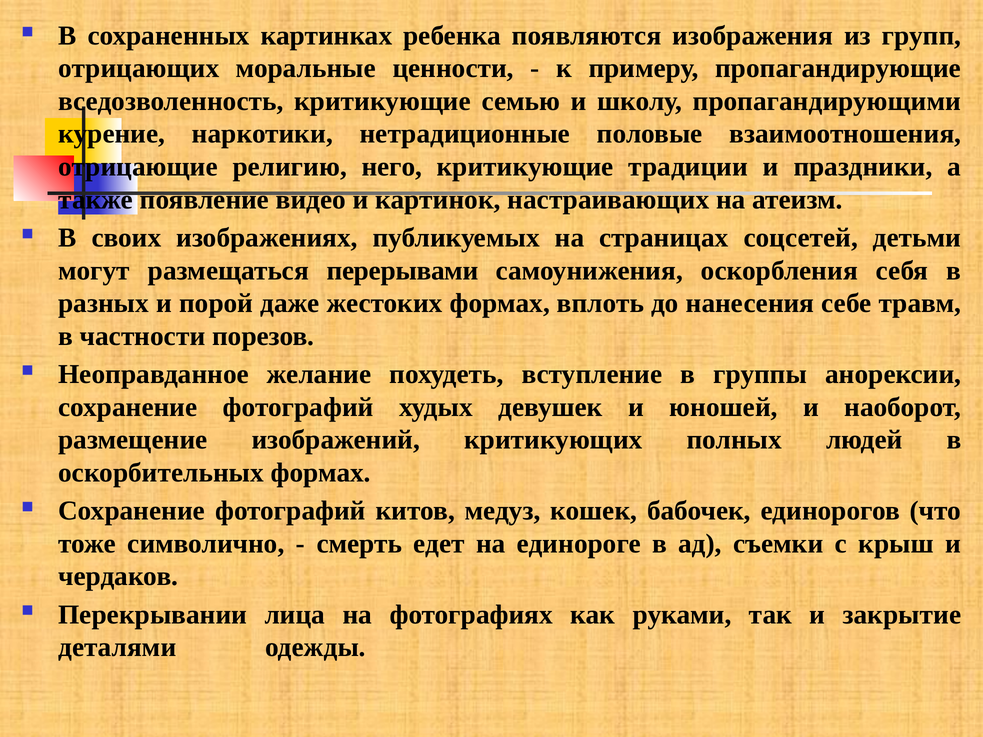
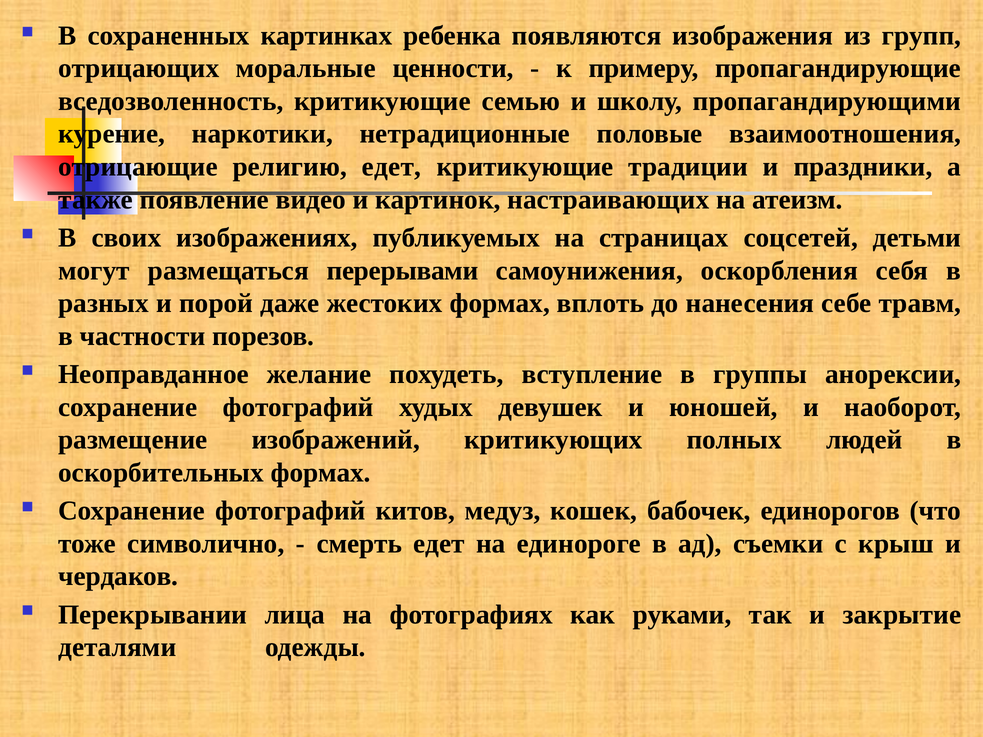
религию него: него -> едет
